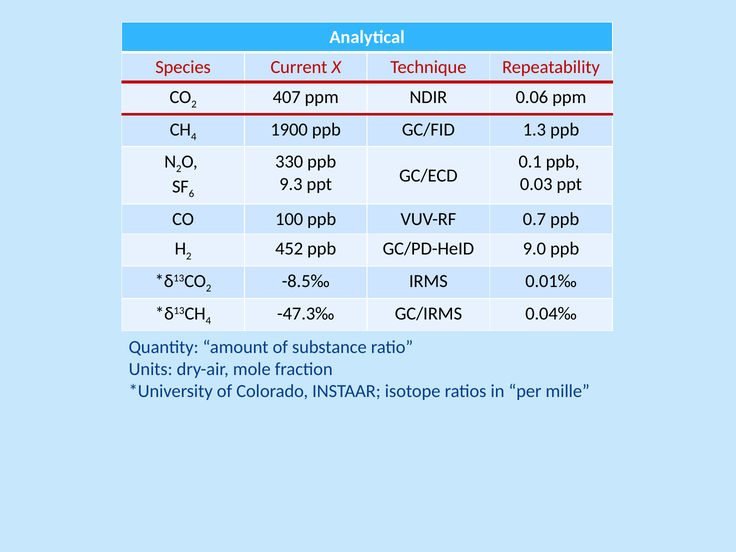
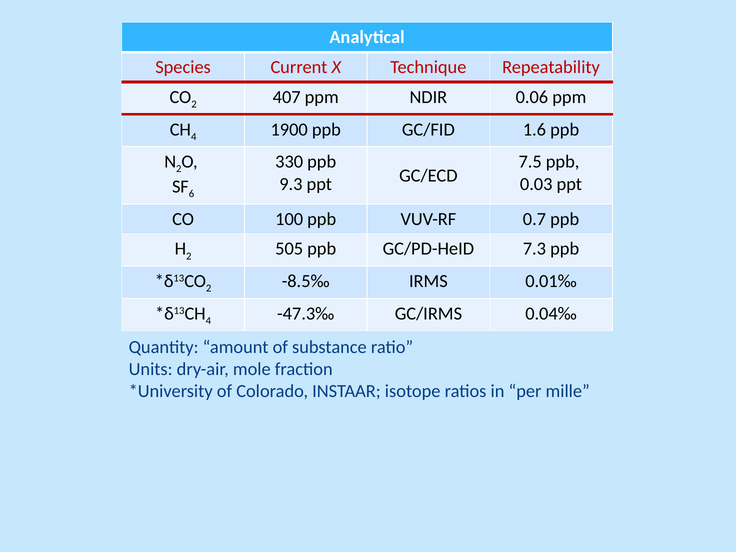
1.3: 1.3 -> 1.6
0.1: 0.1 -> 7.5
452: 452 -> 505
9.0: 9.0 -> 7.3
